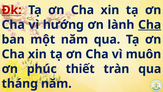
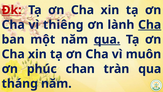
hướng: hướng -> thiêng
qua at (107, 39) underline: none -> present
thiết: thiết -> chan
